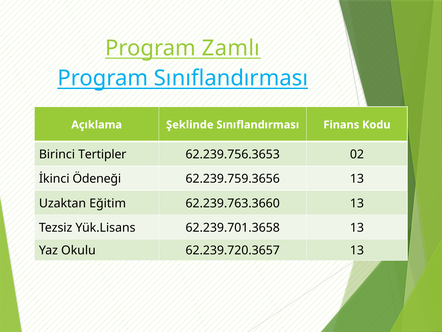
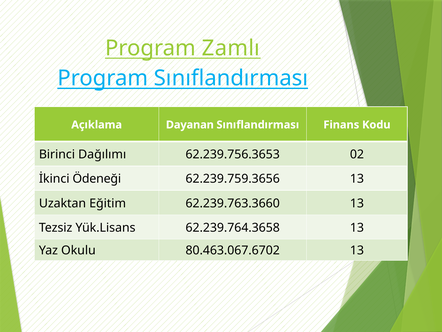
Şeklinde: Şeklinde -> Dayanan
Tertipler: Tertipler -> Dağılımı
62.239.701.3658: 62.239.701.3658 -> 62.239.764.3658
62.239.720.3657: 62.239.720.3657 -> 80.463.067.6702
